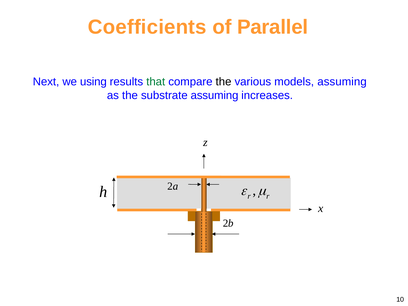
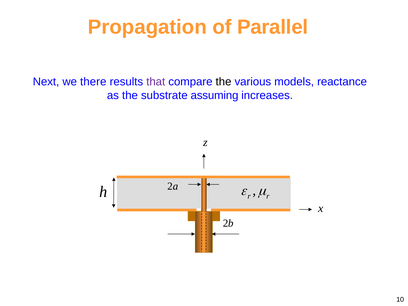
Coefficients: Coefficients -> Propagation
using: using -> there
that colour: green -> purple
models assuming: assuming -> reactance
